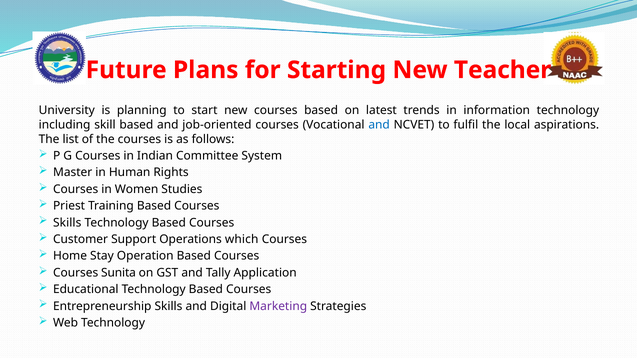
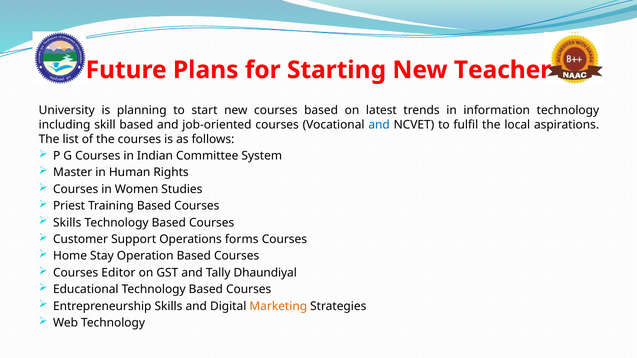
which: which -> forms
Sunita: Sunita -> Editor
Application: Application -> Dhaundiyal
Marketing colour: purple -> orange
